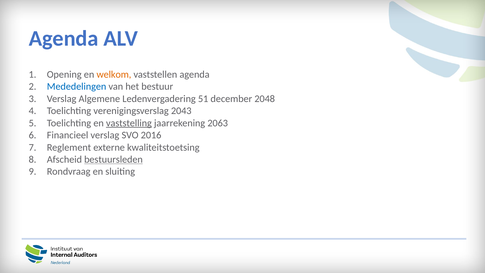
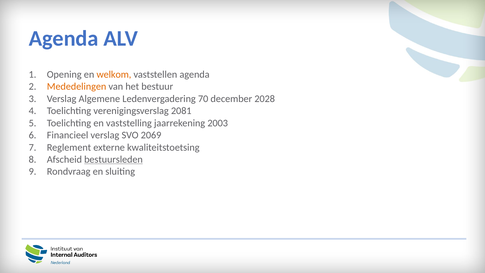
Mededelingen colour: blue -> orange
51: 51 -> 70
2048: 2048 -> 2028
2043: 2043 -> 2081
vaststelling underline: present -> none
2063: 2063 -> 2003
2016: 2016 -> 2069
